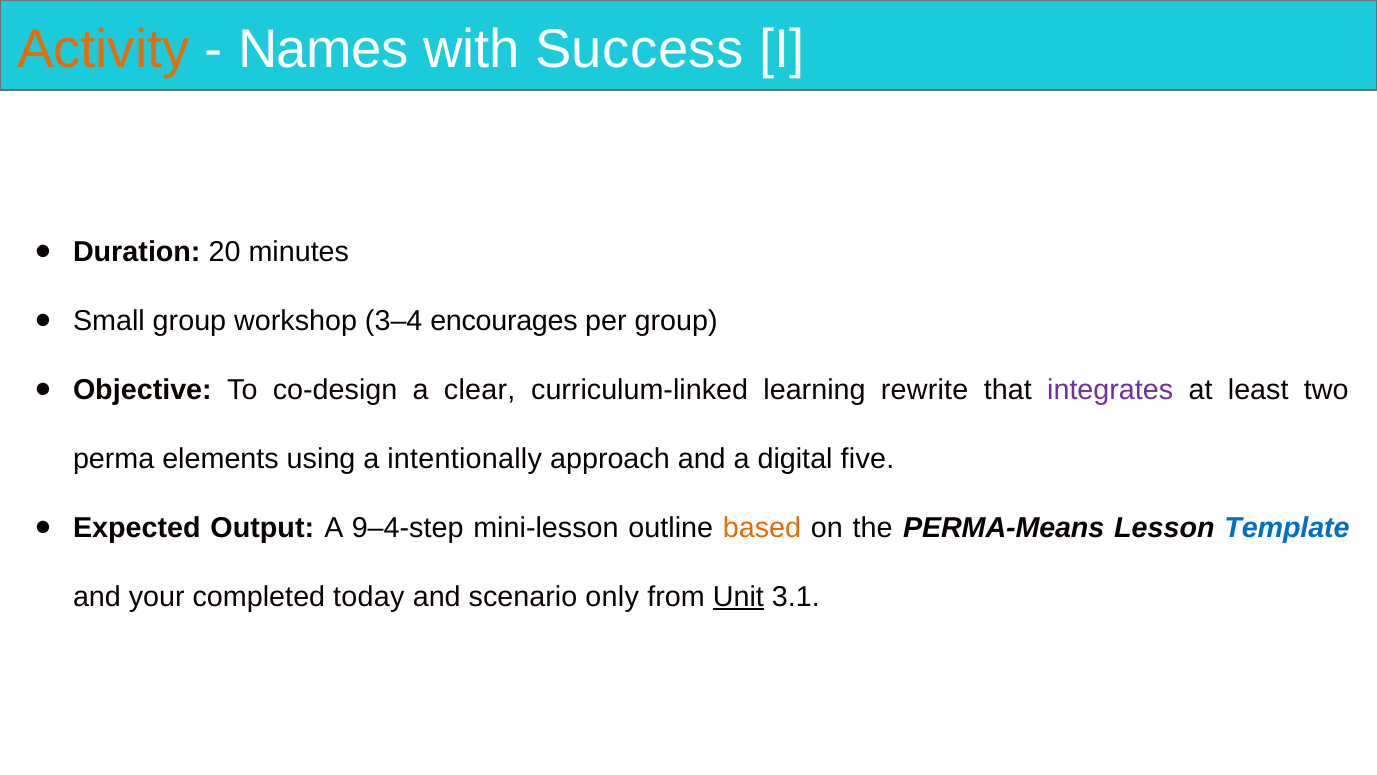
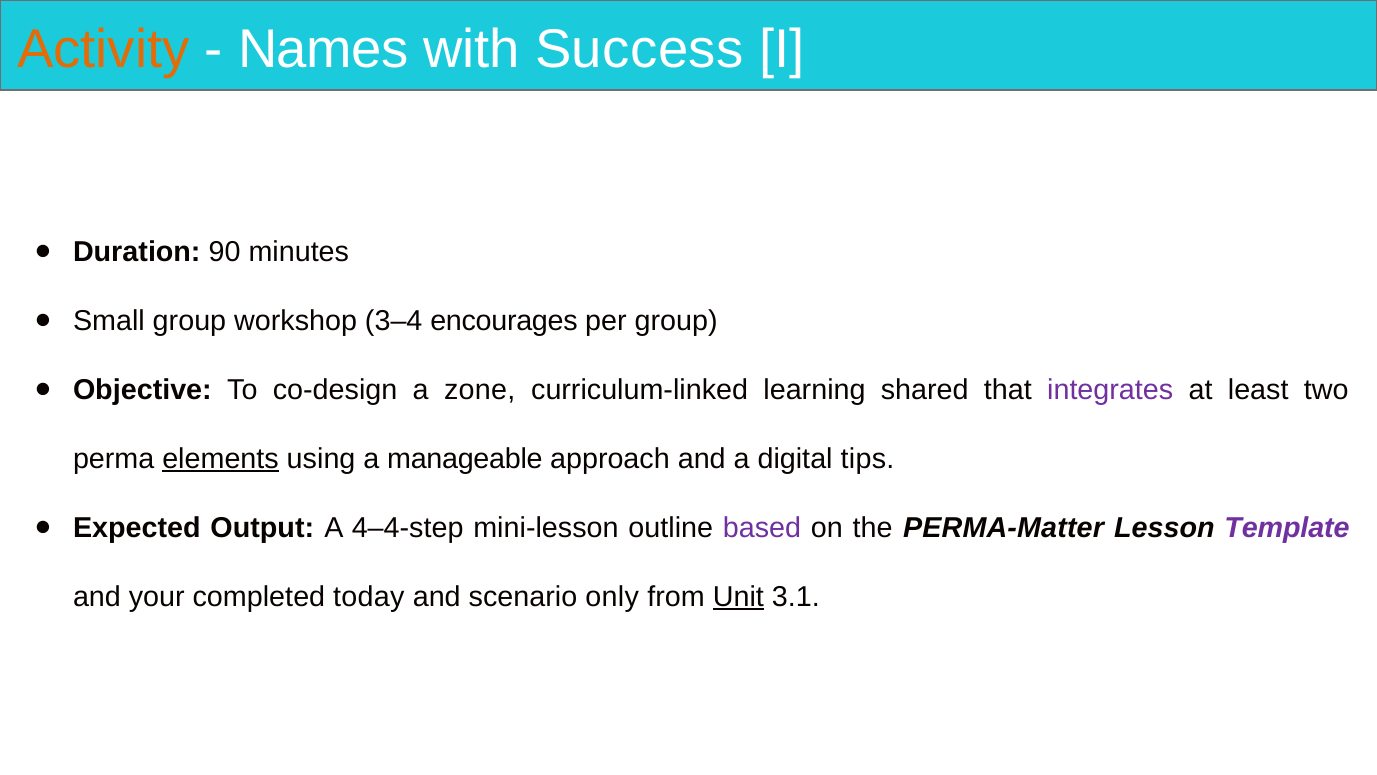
20: 20 -> 90
clear: clear -> zone
rewrite: rewrite -> shared
elements underline: none -> present
intentionally: intentionally -> manageable
five: five -> tips
9–4-step: 9–4-step -> 4–4-step
based colour: orange -> purple
PERMA-Means: PERMA-Means -> PERMA-Matter
Template colour: blue -> purple
